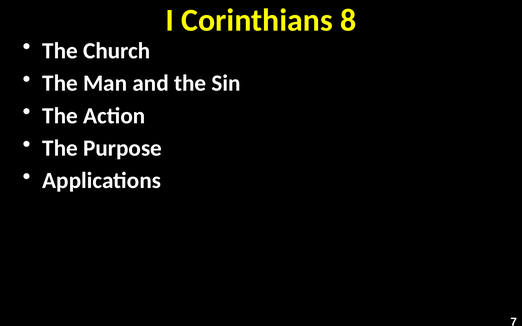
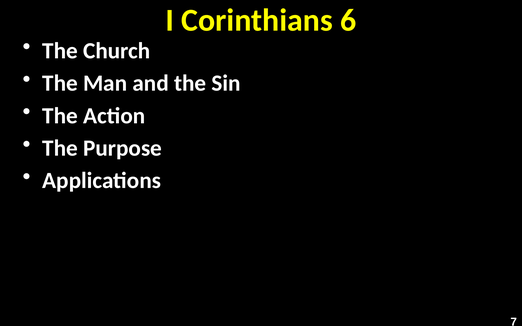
8: 8 -> 6
